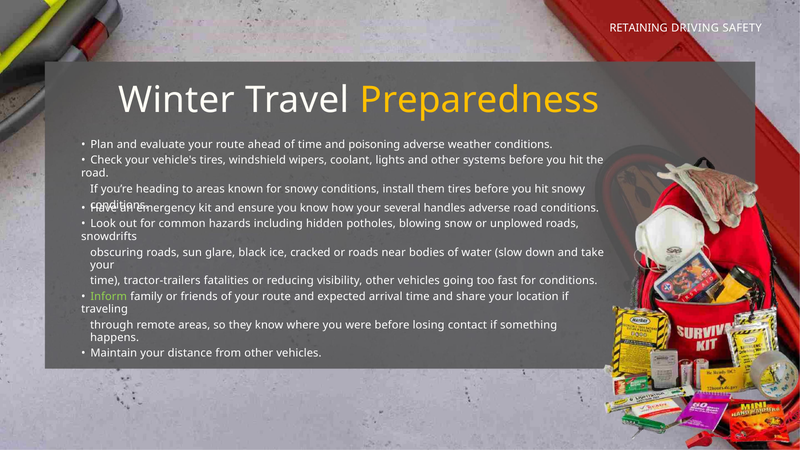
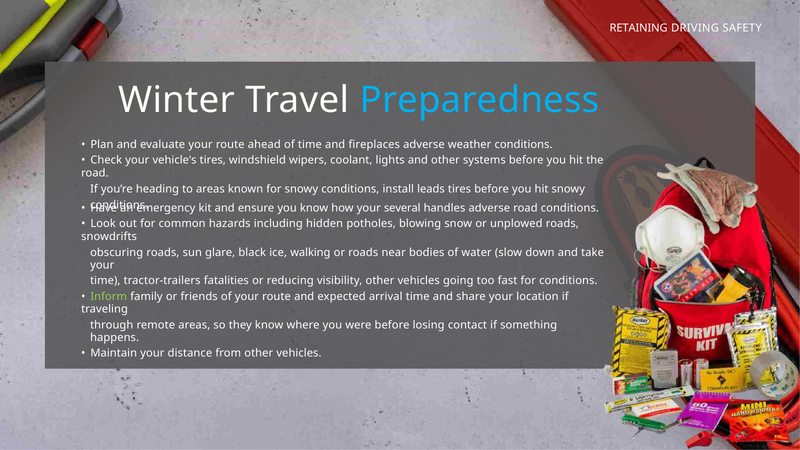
Preparedness colour: yellow -> light blue
poisoning: poisoning -> fireplaces
them: them -> leads
cracked: cracked -> walking
